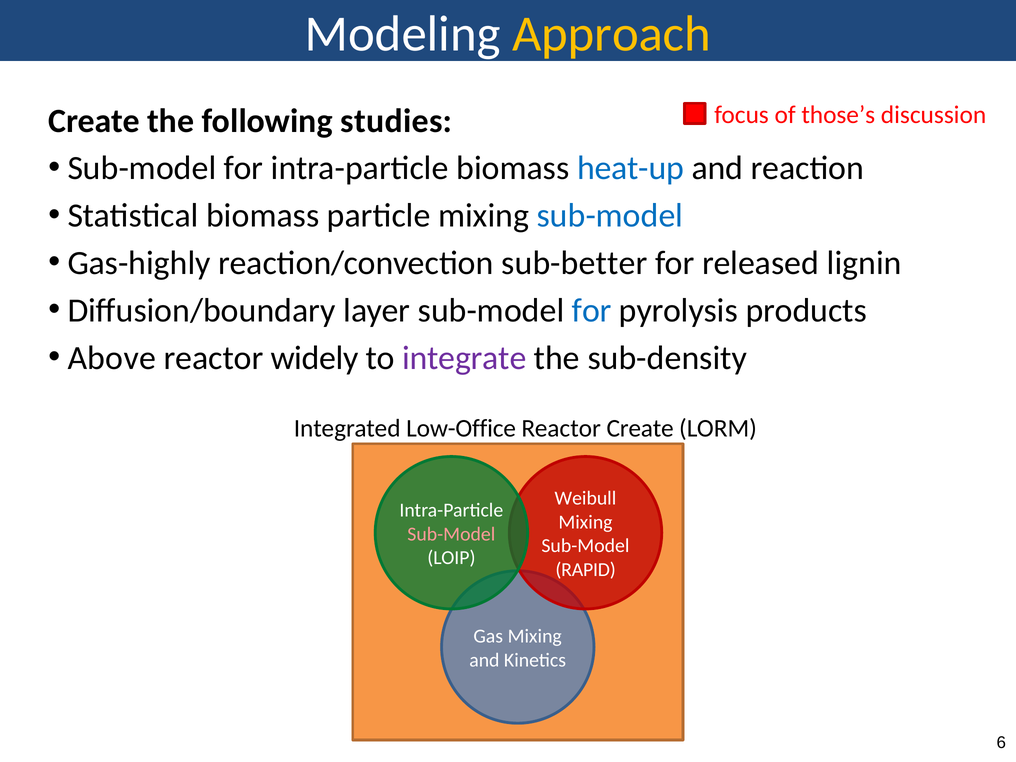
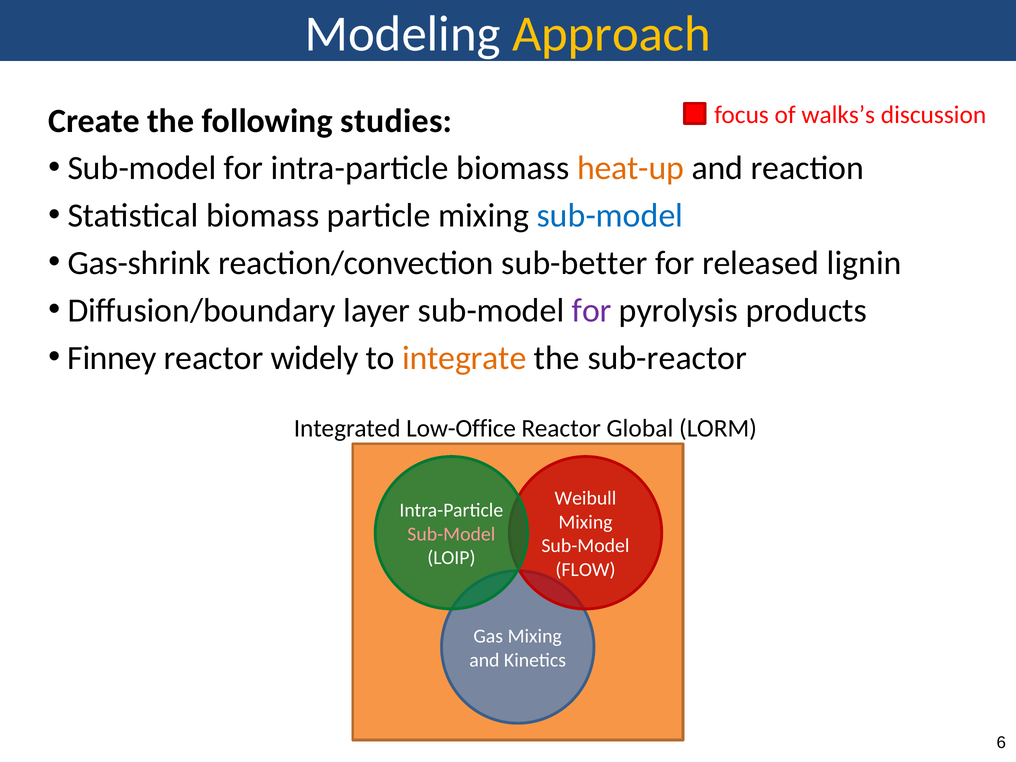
those’s: those’s -> walks’s
heat-up colour: blue -> orange
Gas-highly: Gas-highly -> Gas-shrink
for at (592, 310) colour: blue -> purple
Above: Above -> Finney
integrate colour: purple -> orange
sub-density: sub-density -> sub-reactor
Reactor Create: Create -> Global
RAPID: RAPID -> FLOW
